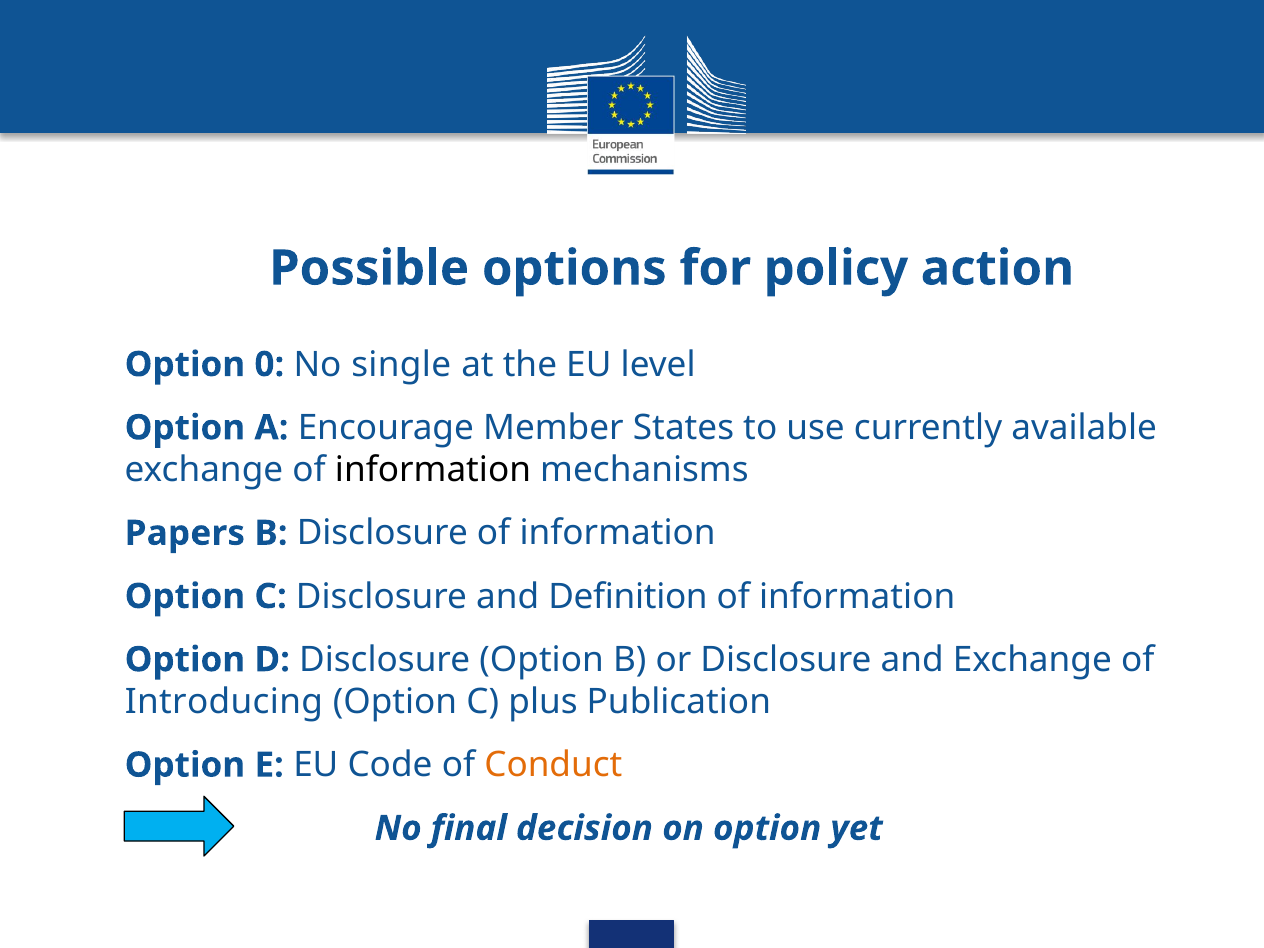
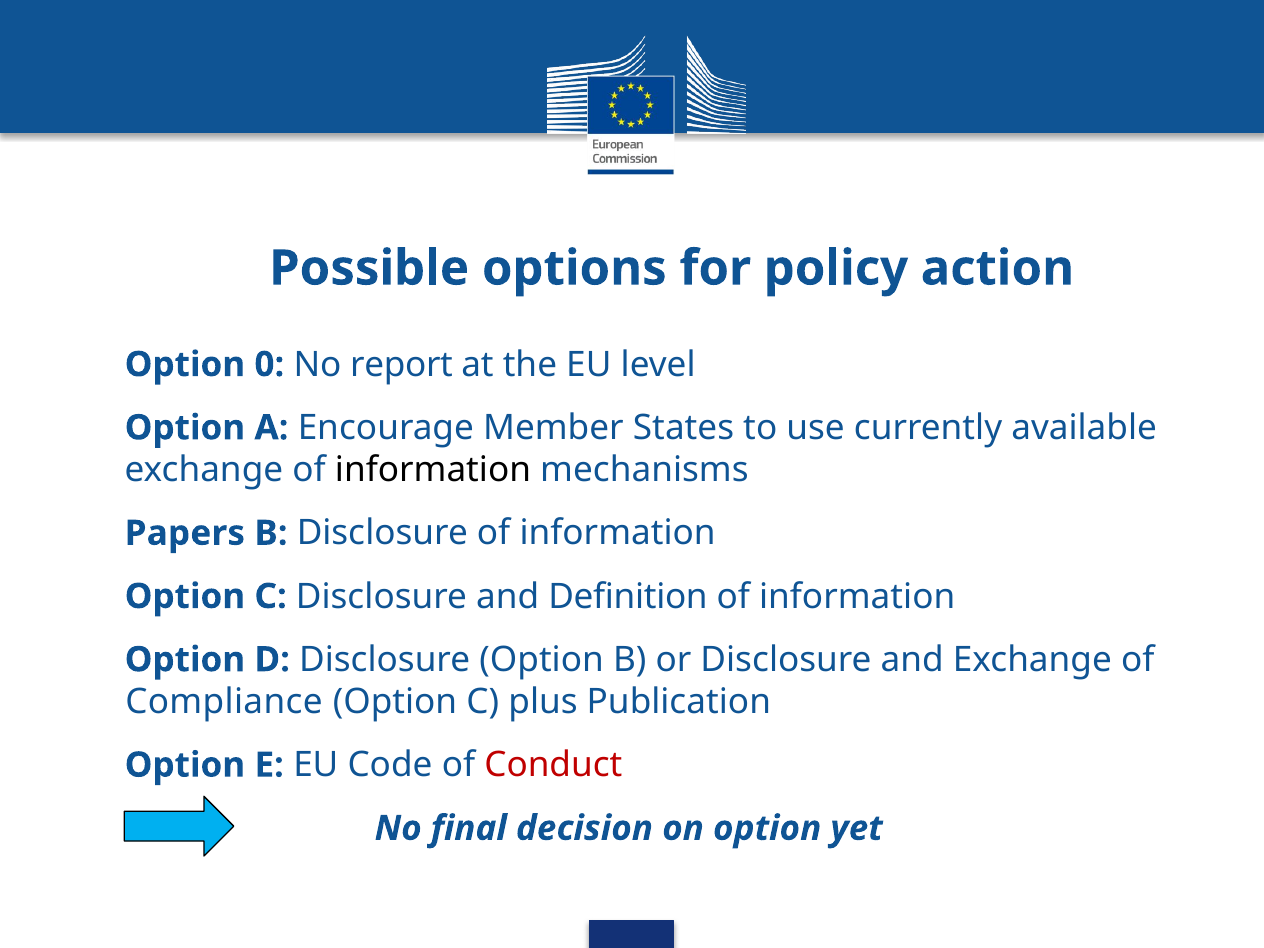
single: single -> report
Introducing: Introducing -> Compliance
Conduct colour: orange -> red
